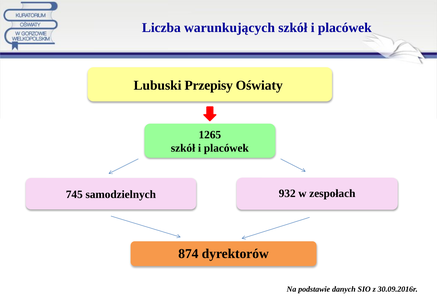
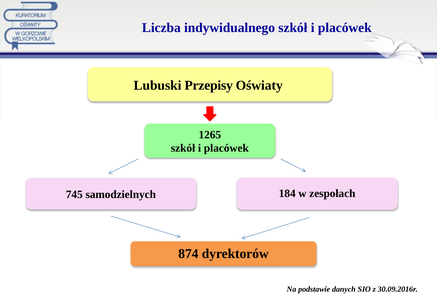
warunkujących: warunkujących -> indywidualnego
932: 932 -> 184
